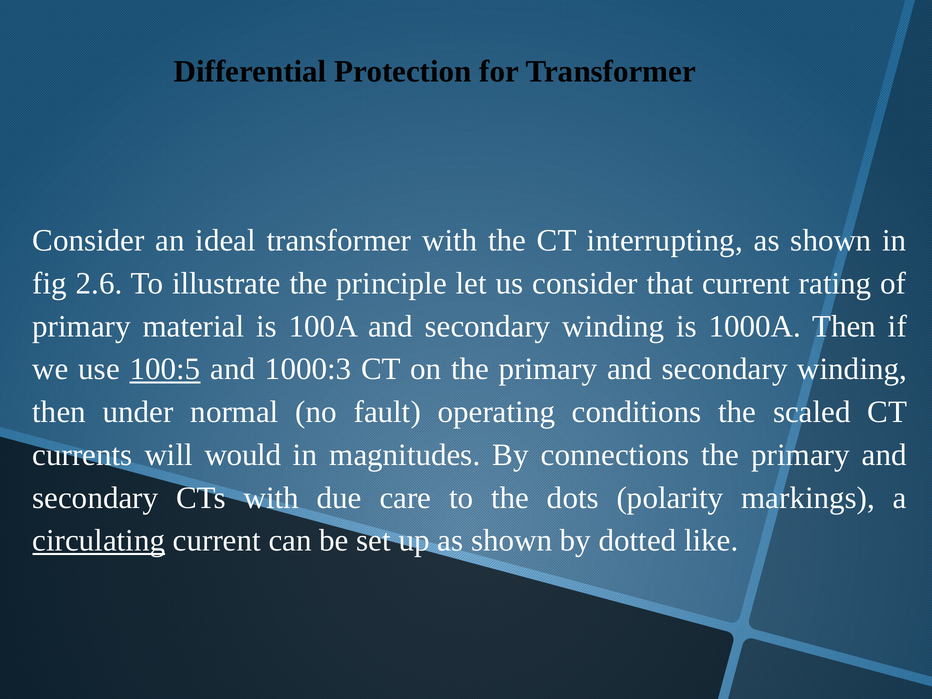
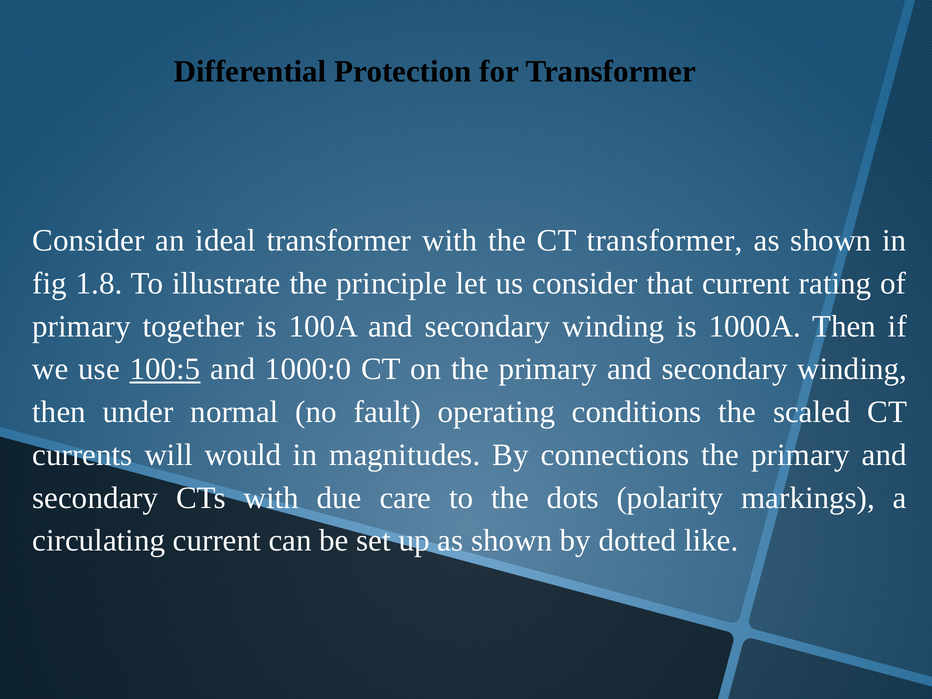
CT interrupting: interrupting -> transformer
2.6: 2.6 -> 1.8
material: material -> together
1000:3: 1000:3 -> 1000:0
circulating underline: present -> none
